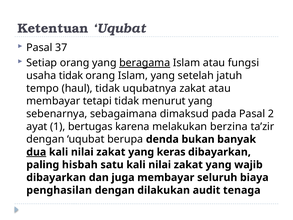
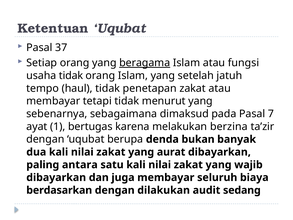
uqubatnya: uqubatnya -> penetapan
2: 2 -> 7
dua underline: present -> none
keras: keras -> aurat
hisbah: hisbah -> antara
penghasilan: penghasilan -> berdasarkan
tenaga: tenaga -> sedang
